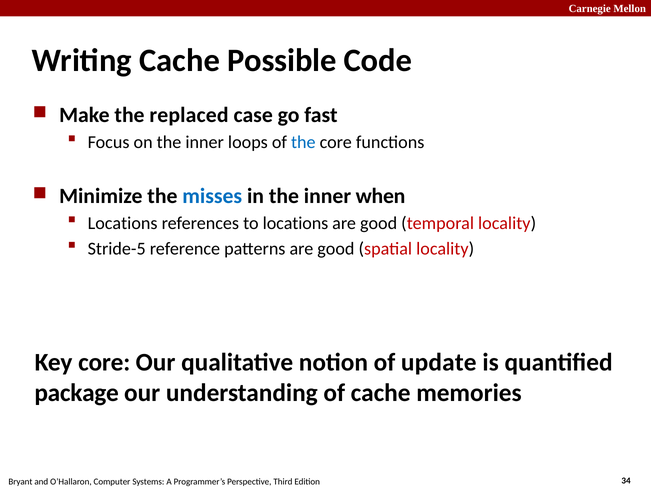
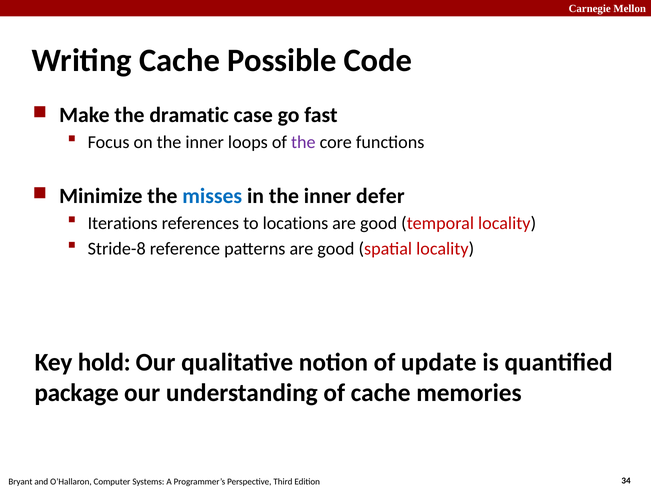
replaced: replaced -> dramatic
the at (303, 142) colour: blue -> purple
when: when -> defer
Locations at (123, 223): Locations -> Iterations
Stride-5: Stride-5 -> Stride-8
Key core: core -> hold
